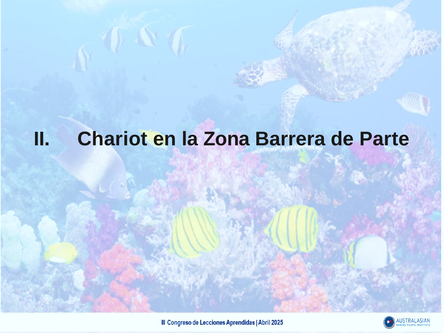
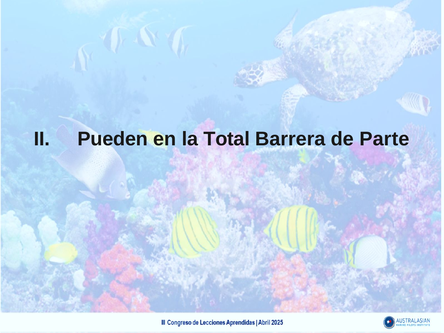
Chariot: Chariot -> Pueden
Zona: Zona -> Total
